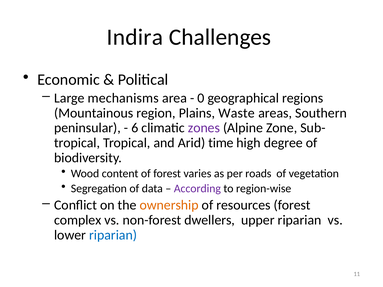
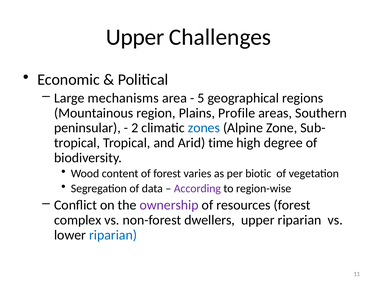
Indira at (135, 37): Indira -> Upper
0: 0 -> 5
Waste: Waste -> Profile
6: 6 -> 2
zones colour: purple -> blue
roads: roads -> biotic
ownership colour: orange -> purple
